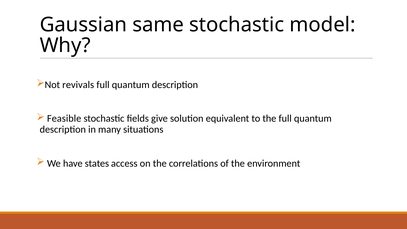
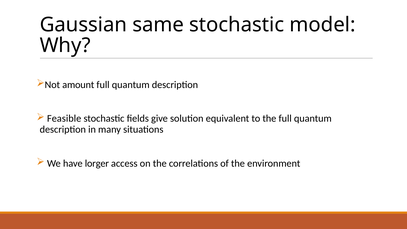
revivals: revivals -> amount
states: states -> lorger
